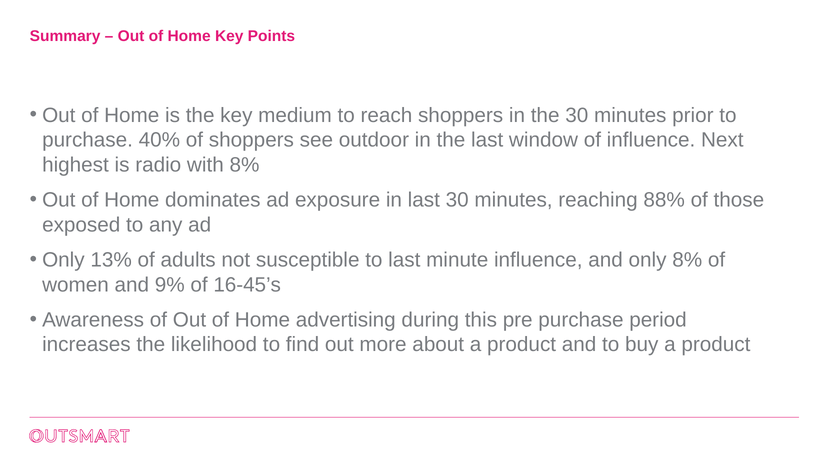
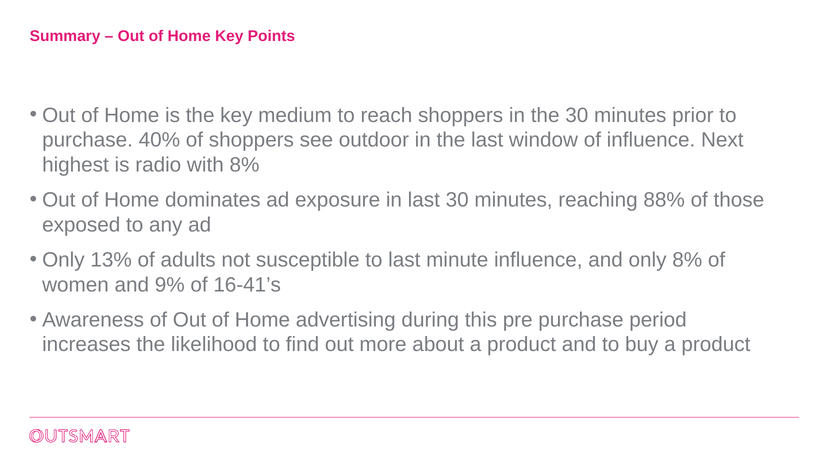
16-45’s: 16-45’s -> 16-41’s
